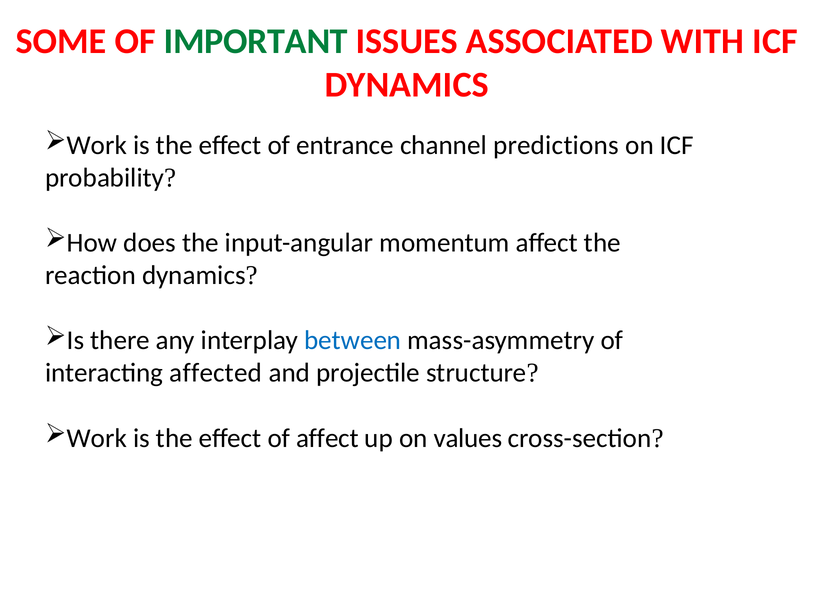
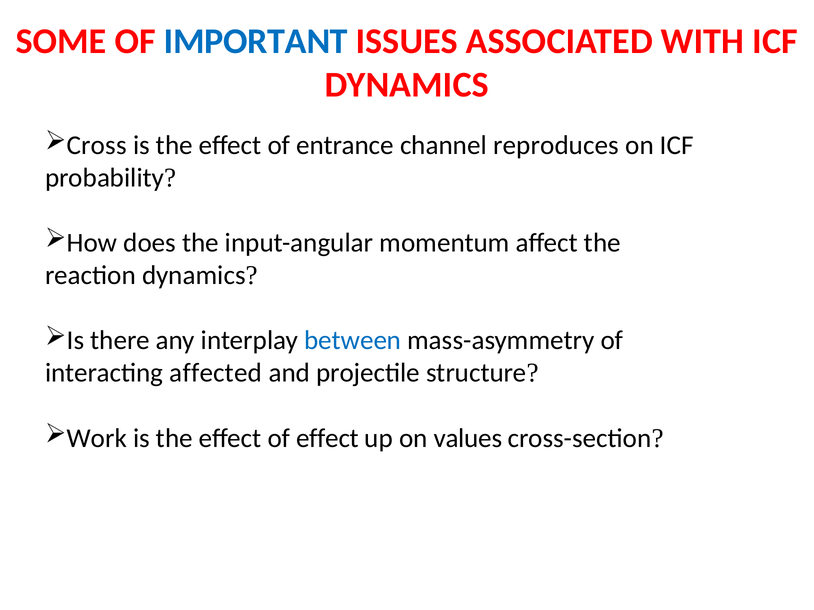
IMPORTANT colour: green -> blue
Work at (97, 145): Work -> Cross
predictions: predictions -> reproduces
of affect: affect -> effect
